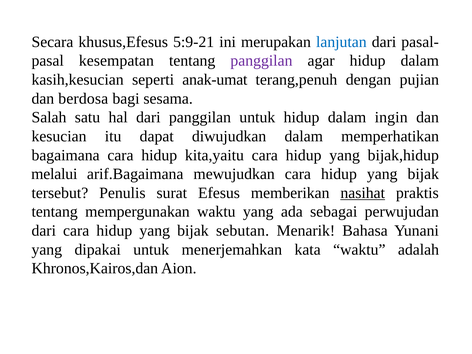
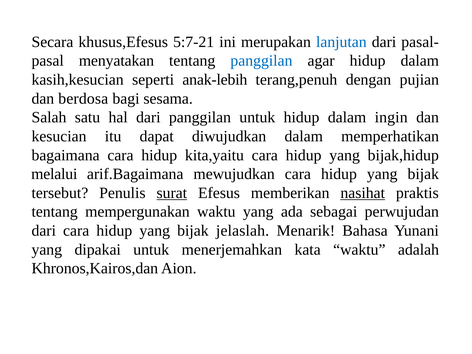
5:9-21: 5:9-21 -> 5:7-21
kesempatan: kesempatan -> menyatakan
panggilan at (261, 61) colour: purple -> blue
anak-umat: anak-umat -> anak-lebih
surat underline: none -> present
sebutan: sebutan -> jelaslah
